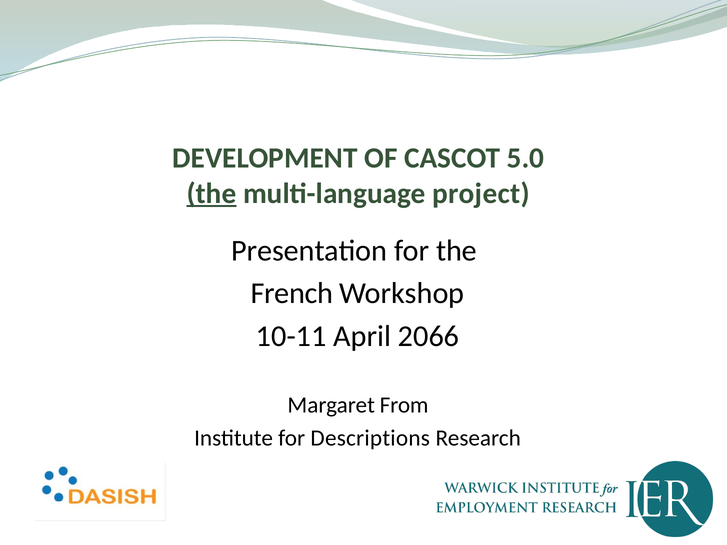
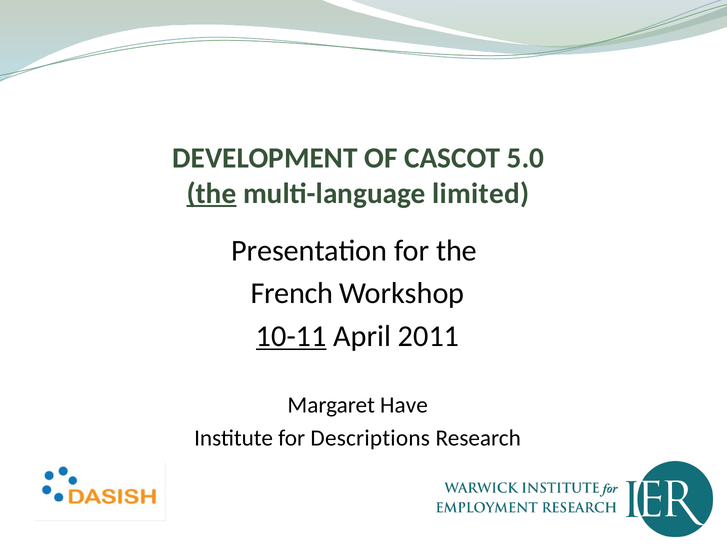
project: project -> limited
10-11 underline: none -> present
2066: 2066 -> 2011
From: From -> Have
